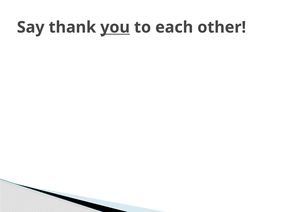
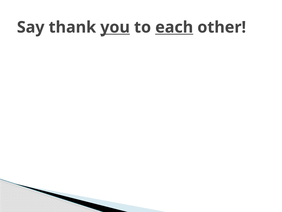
each underline: none -> present
